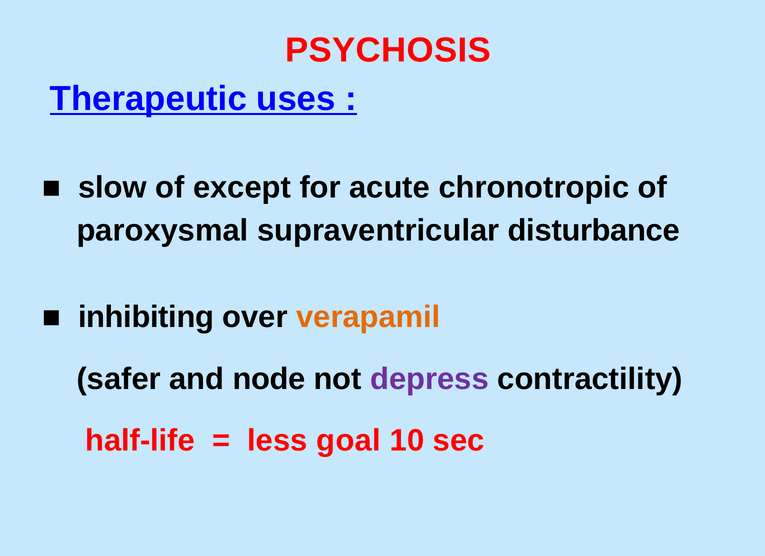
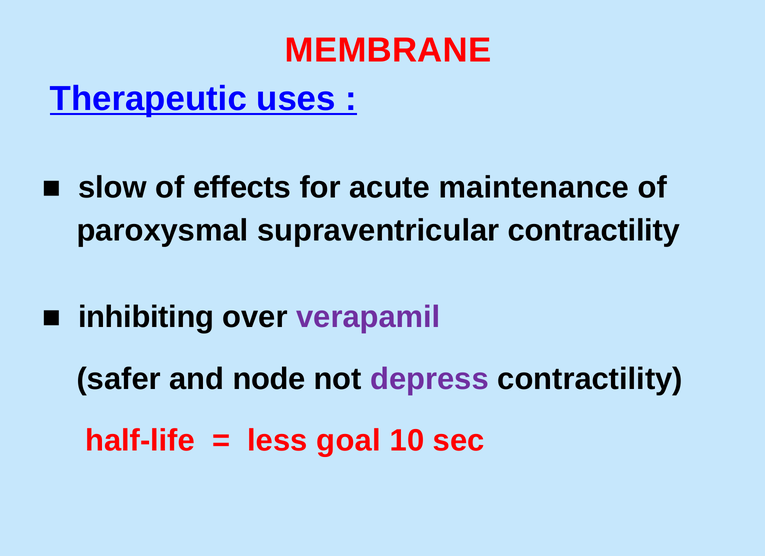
PSYCHOSIS: PSYCHOSIS -> MEMBRANE
except: except -> effects
chronotropic: chronotropic -> maintenance
supraventricular disturbance: disturbance -> contractility
verapamil colour: orange -> purple
